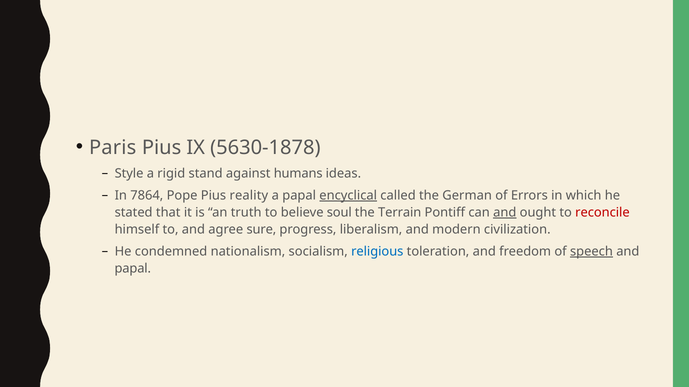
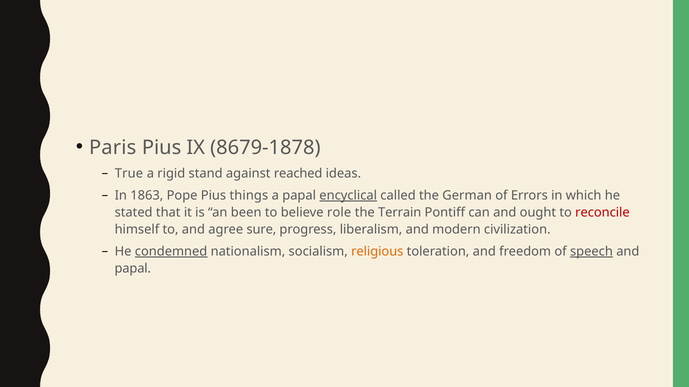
5630-1878: 5630-1878 -> 8679-1878
Style: Style -> True
humans: humans -> reached
7864: 7864 -> 1863
reality: reality -> things
truth: truth -> been
soul: soul -> role
and at (505, 213) underline: present -> none
condemned underline: none -> present
religious colour: blue -> orange
